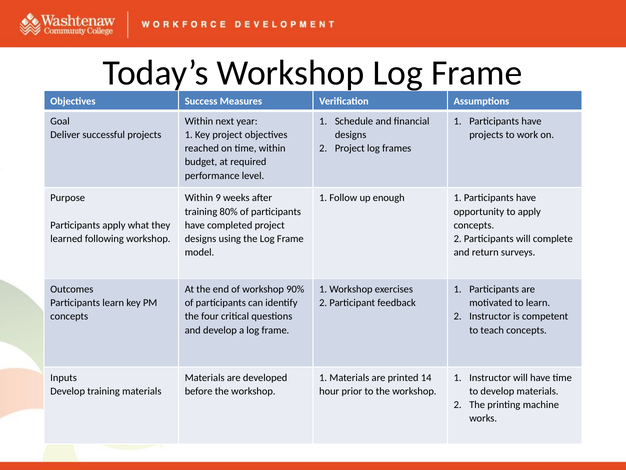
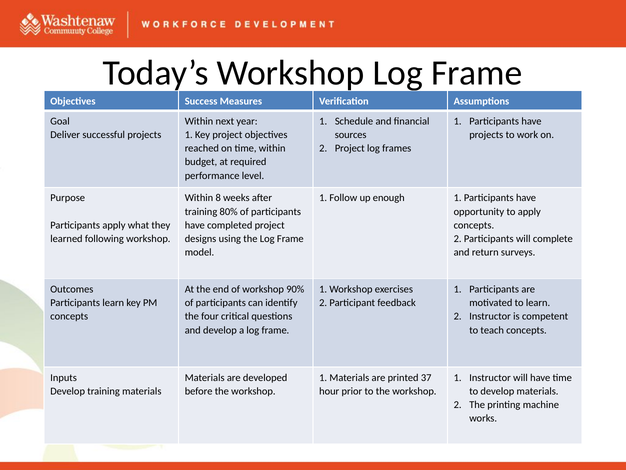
designs at (351, 135): designs -> sources
9: 9 -> 8
14: 14 -> 37
